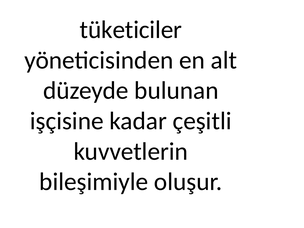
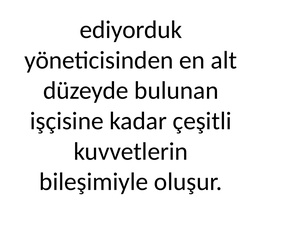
tüketiciler: tüketiciler -> ediyorduk
